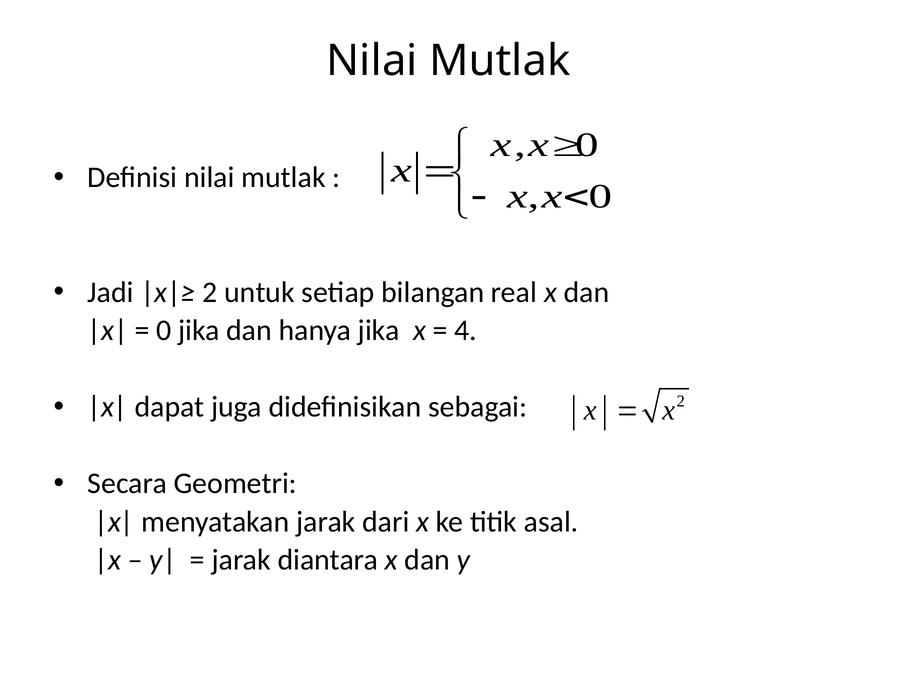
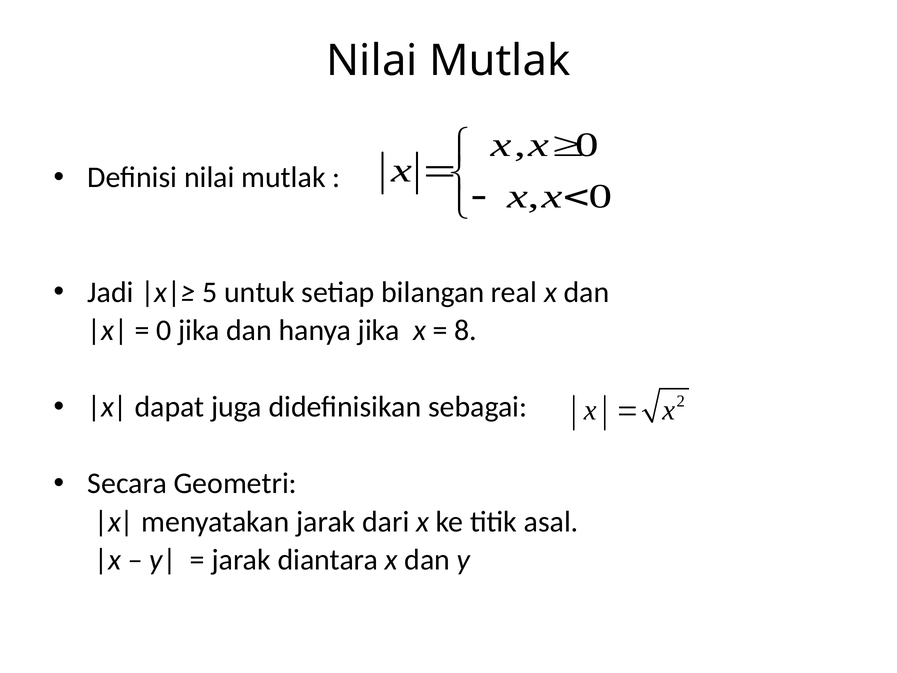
2 at (210, 292): 2 -> 5
4: 4 -> 8
